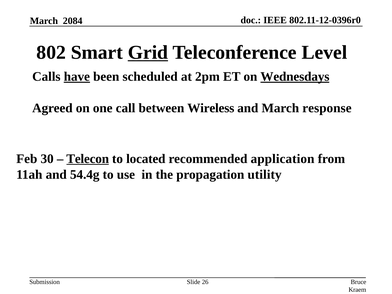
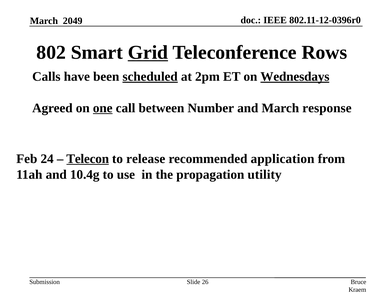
2084: 2084 -> 2049
Level: Level -> Rows
have underline: present -> none
scheduled underline: none -> present
one underline: none -> present
Wireless: Wireless -> Number
30: 30 -> 24
located: located -> release
54.4g: 54.4g -> 10.4g
